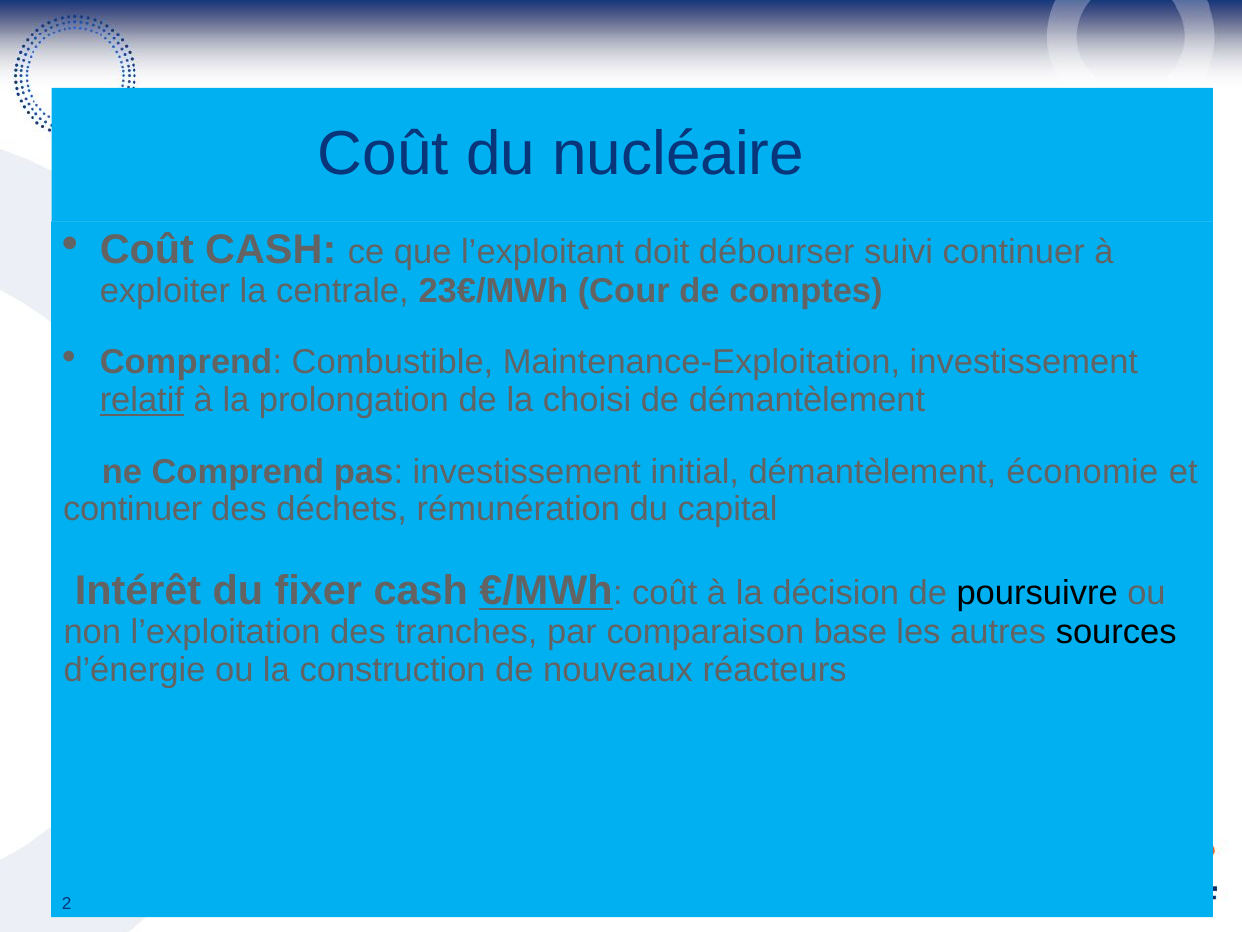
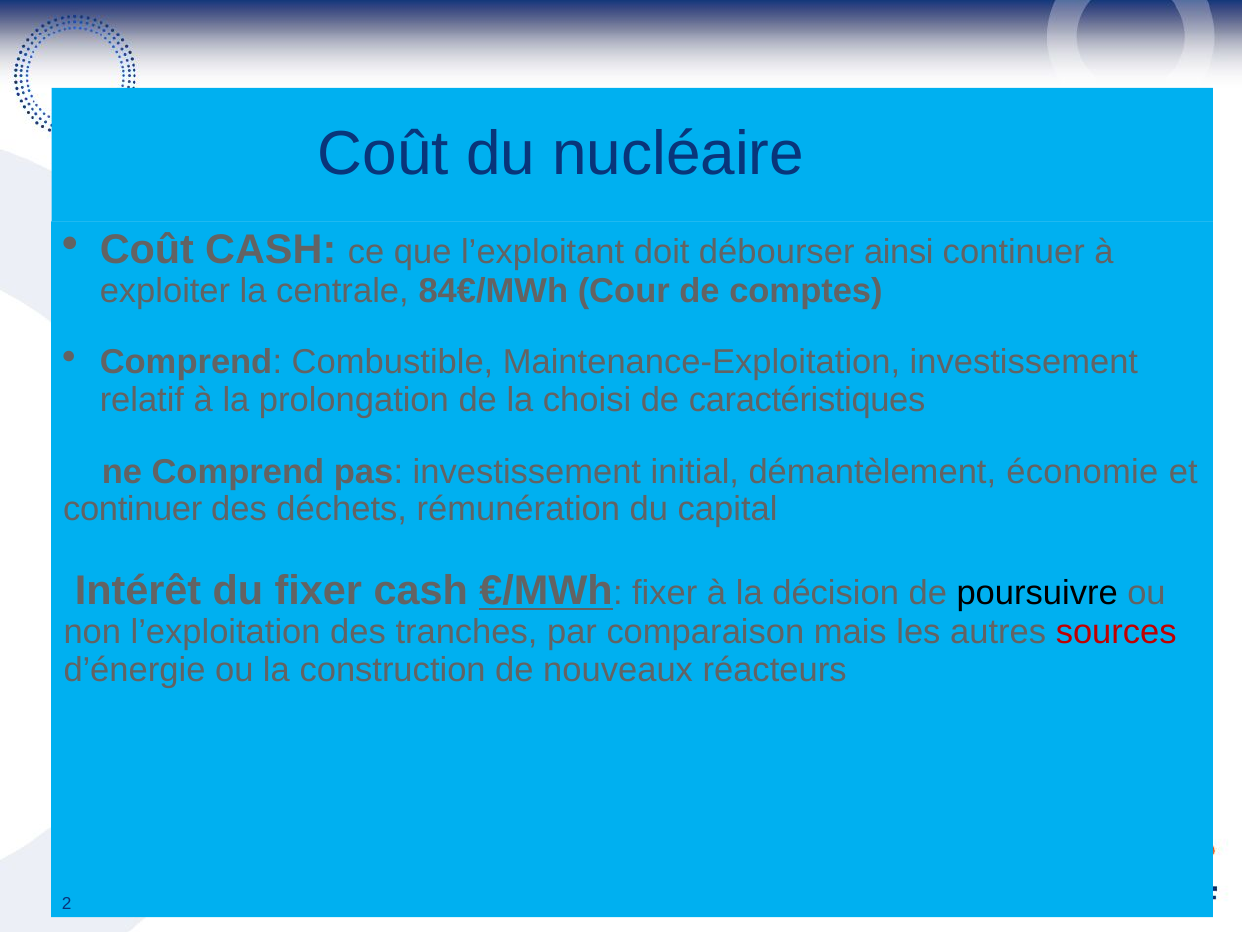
suivi: suivi -> ainsi
23€/MWh: 23€/MWh -> 84€/MWh
relatif underline: present -> none
de démantèlement: démantèlement -> caractéristiques
coût at (665, 593): coût -> fixer
base: base -> mais
sources colour: black -> red
